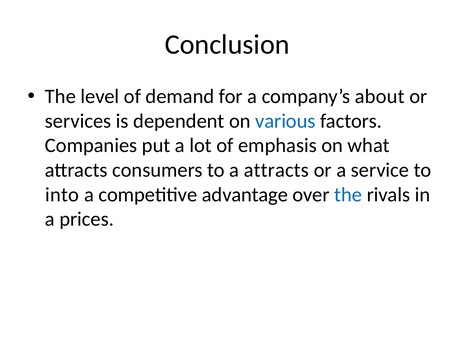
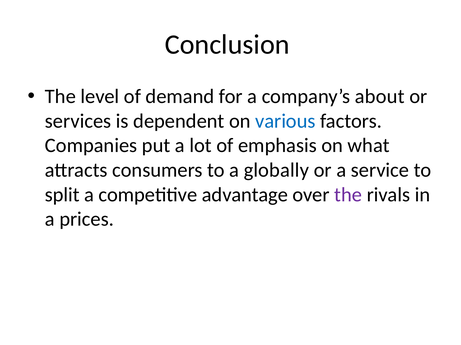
a attracts: attracts -> globally
into: into -> split
the at (348, 195) colour: blue -> purple
